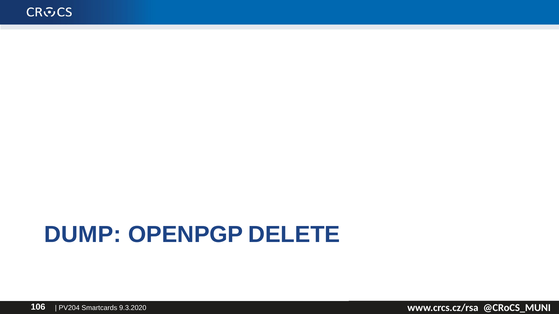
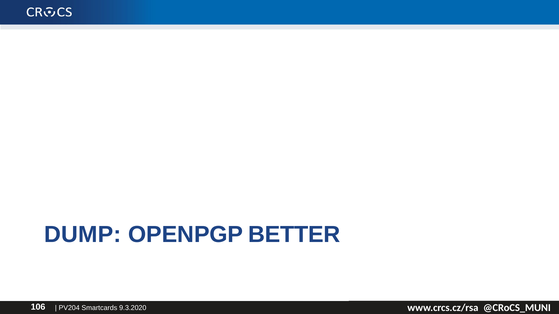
DELETE: DELETE -> BETTER
